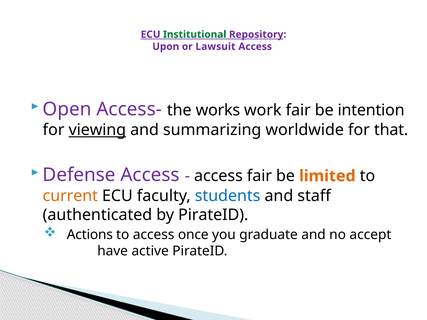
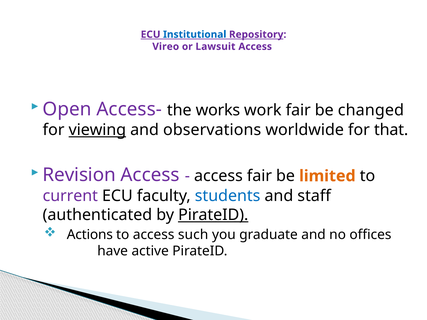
Institutional colour: green -> blue
Upon: Upon -> Vireo
intention: intention -> changed
summarizing: summarizing -> observations
Defense: Defense -> Revision
current colour: orange -> purple
PirateID at (213, 215) underline: none -> present
once: once -> such
accept: accept -> offices
